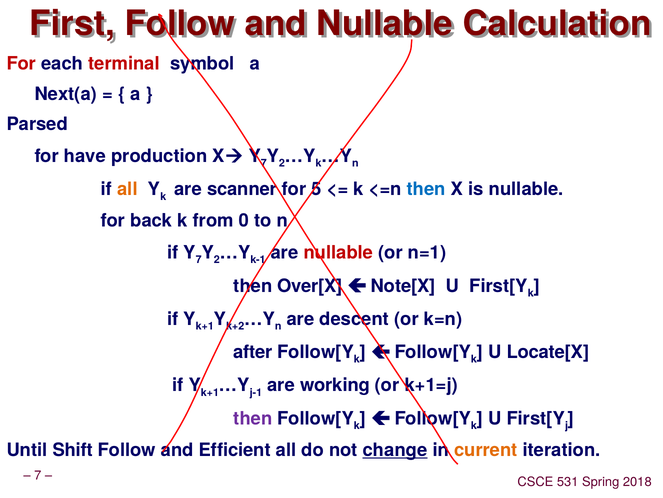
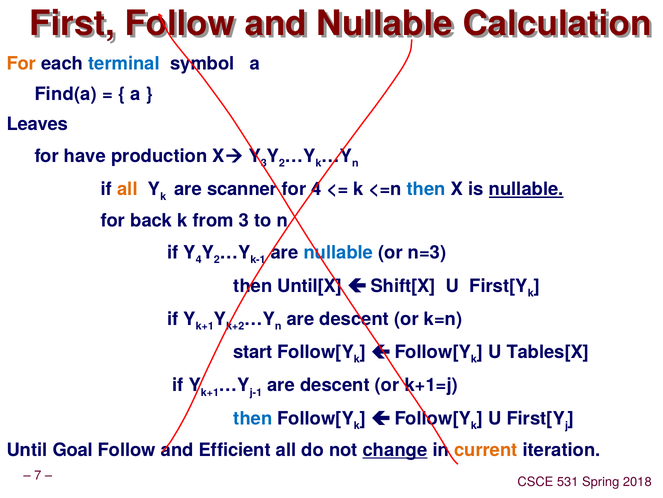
For at (21, 64) colour: red -> orange
terminal colour: red -> blue
Next(a: Next(a -> Find(a
Parsed: Parsed -> Leaves
7 at (264, 163): 7 -> 3
for 5: 5 -> 4
nullable at (526, 189) underline: none -> present
from 0: 0 -> 3
7 at (199, 260): 7 -> 4
nullable at (338, 252) colour: red -> blue
n=1: n=1 -> n=3
Over[X: Over[X -> Until[X
Note[X: Note[X -> Shift[X
after: after -> start
Locate[X: Locate[X -> Tables[X
working at (335, 385): working -> descent
then at (253, 418) colour: purple -> blue
Shift: Shift -> Goal
